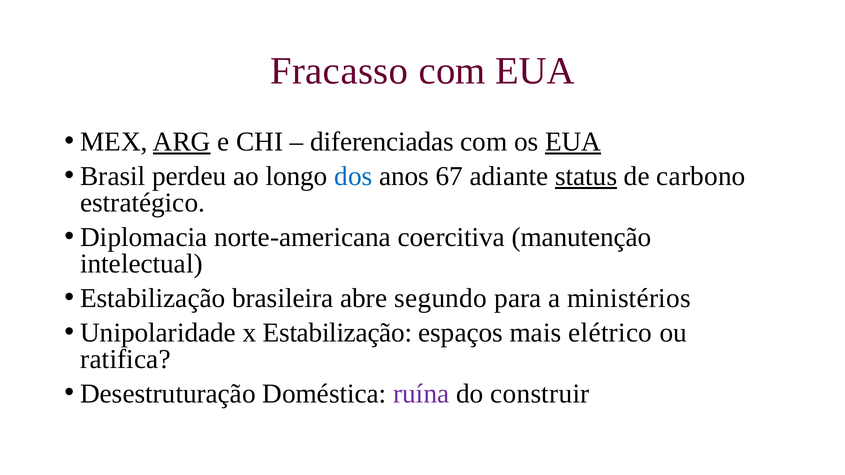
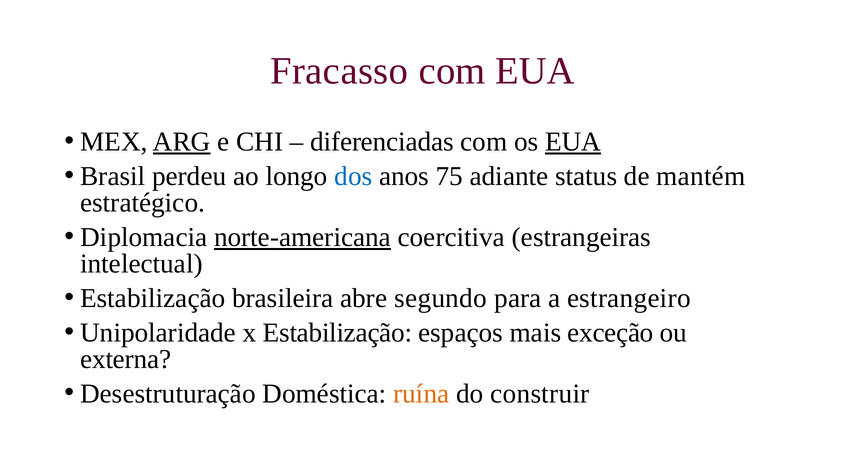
67: 67 -> 75
status underline: present -> none
carbono: carbono -> mantém
norte-americana underline: none -> present
manutenção: manutenção -> estrangeiras
ministérios: ministérios -> estrangeiro
elétrico: elétrico -> exceção
ratifica: ratifica -> externa
ruína colour: purple -> orange
